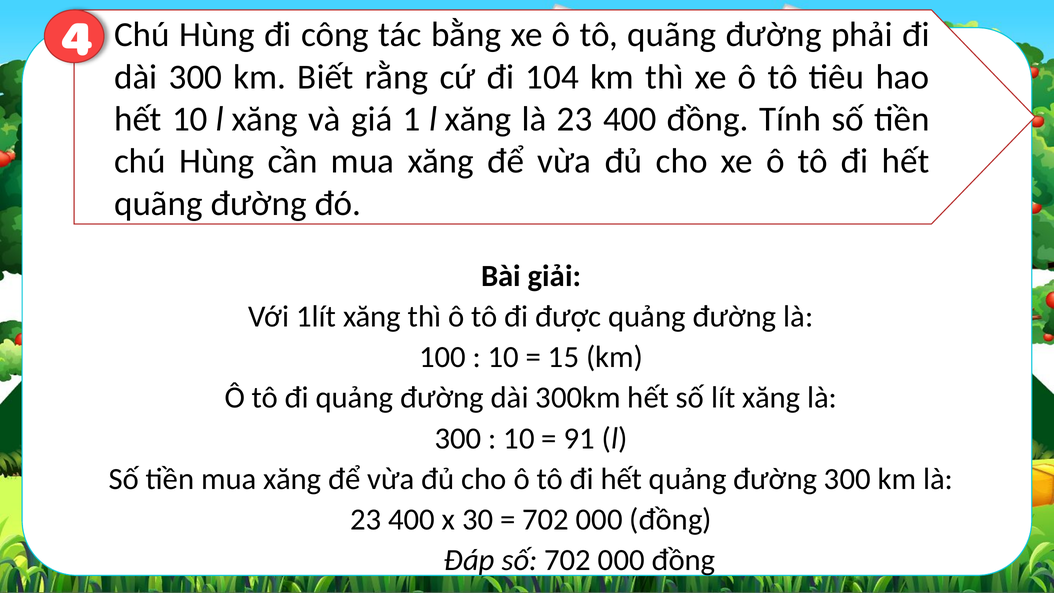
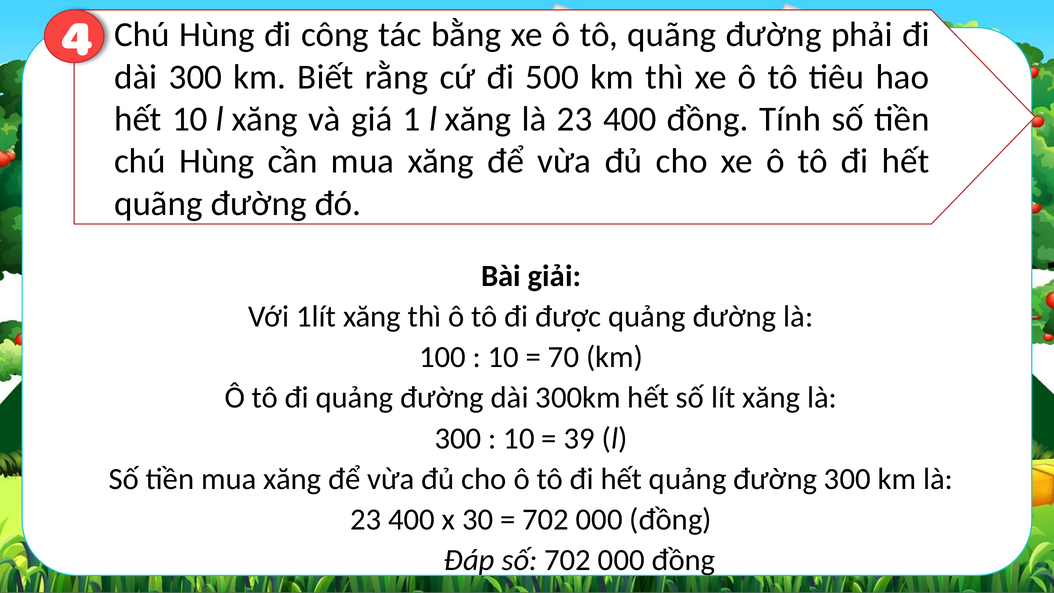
104: 104 -> 500
15: 15 -> 70
91: 91 -> 39
